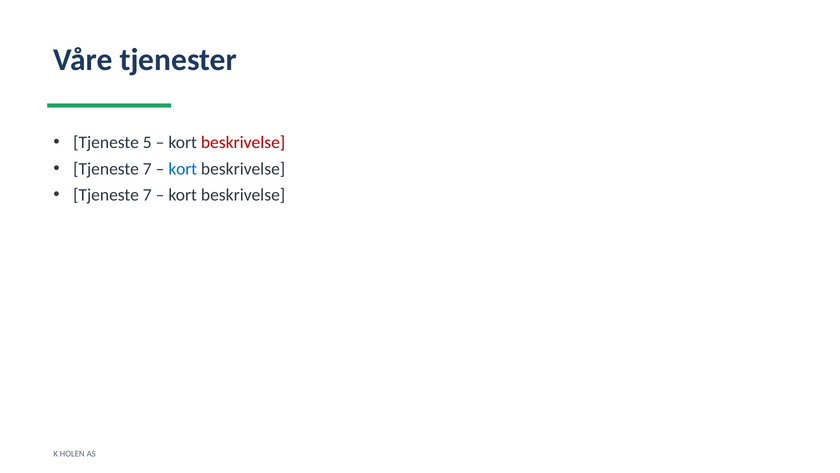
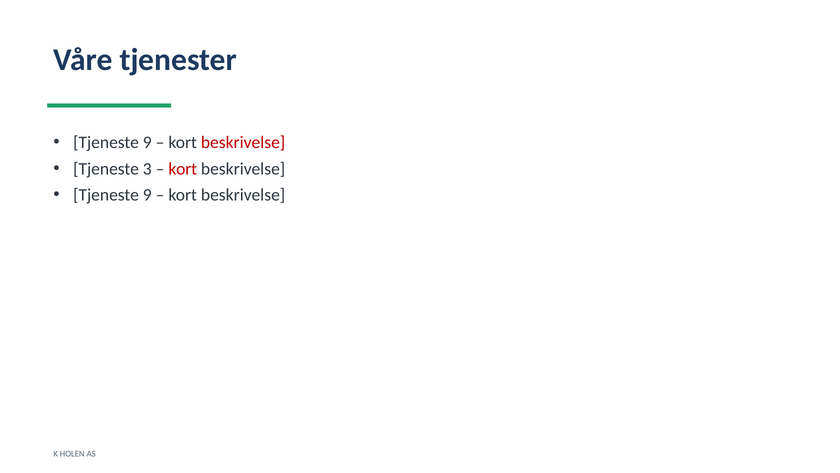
5 at (147, 142): 5 -> 9
7 at (147, 169): 7 -> 3
kort at (183, 169) colour: blue -> red
7 at (147, 195): 7 -> 9
